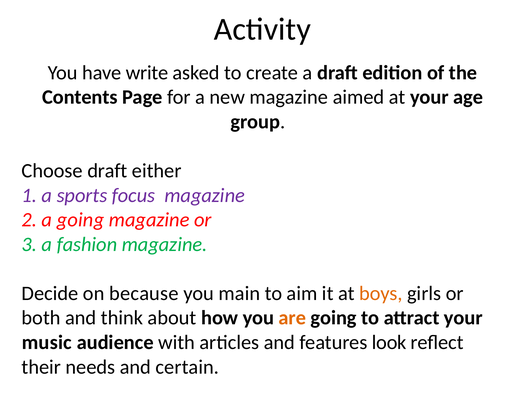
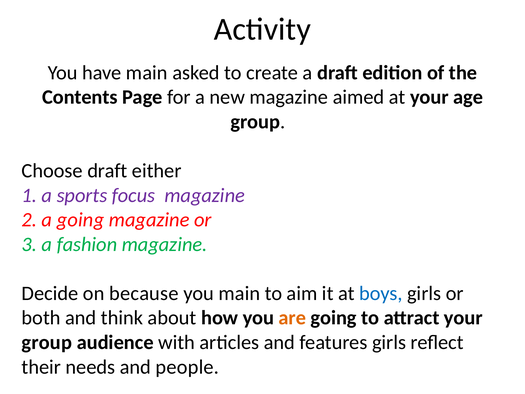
have write: write -> main
boys colour: orange -> blue
music at (47, 342): music -> group
features look: look -> girls
certain: certain -> people
